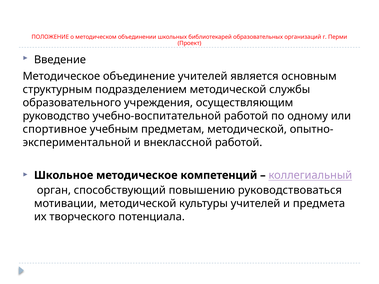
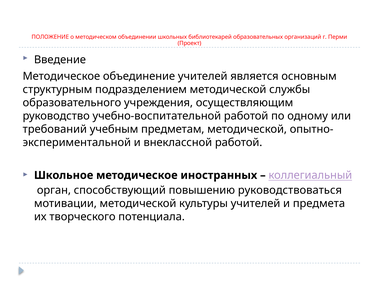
спортивное: спортивное -> требований
компетенций: компетенций -> иностранных
